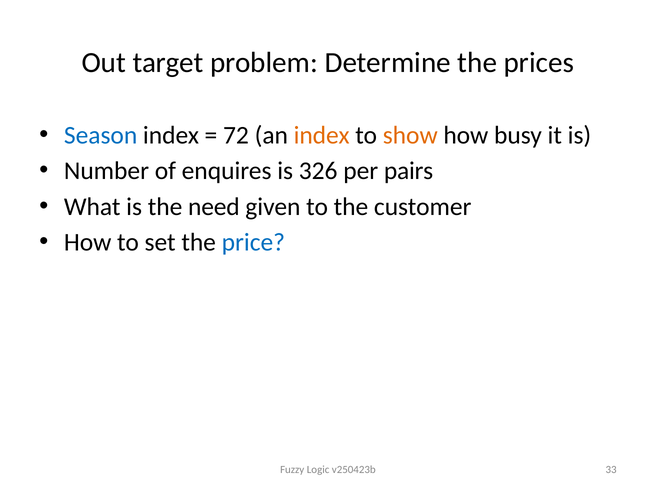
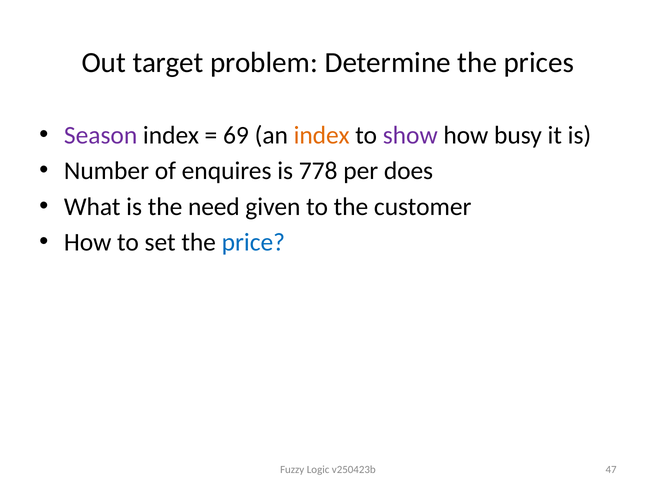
Season colour: blue -> purple
72: 72 -> 69
show colour: orange -> purple
326: 326 -> 778
pairs: pairs -> does
33: 33 -> 47
